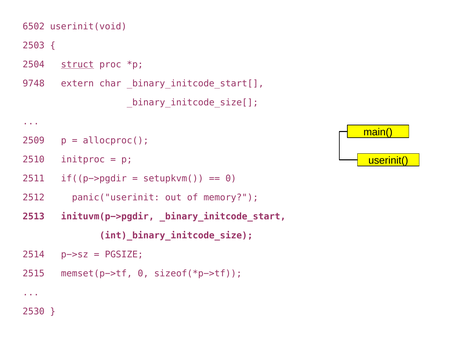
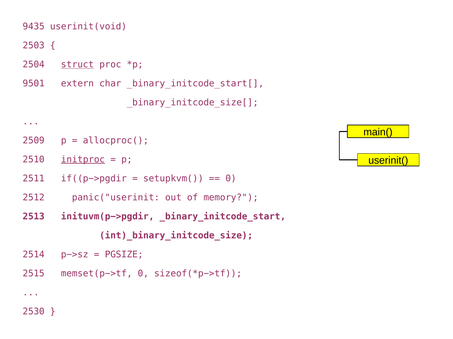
6502: 6502 -> 9435
9748: 9748 -> 9501
initproc underline: none -> present
